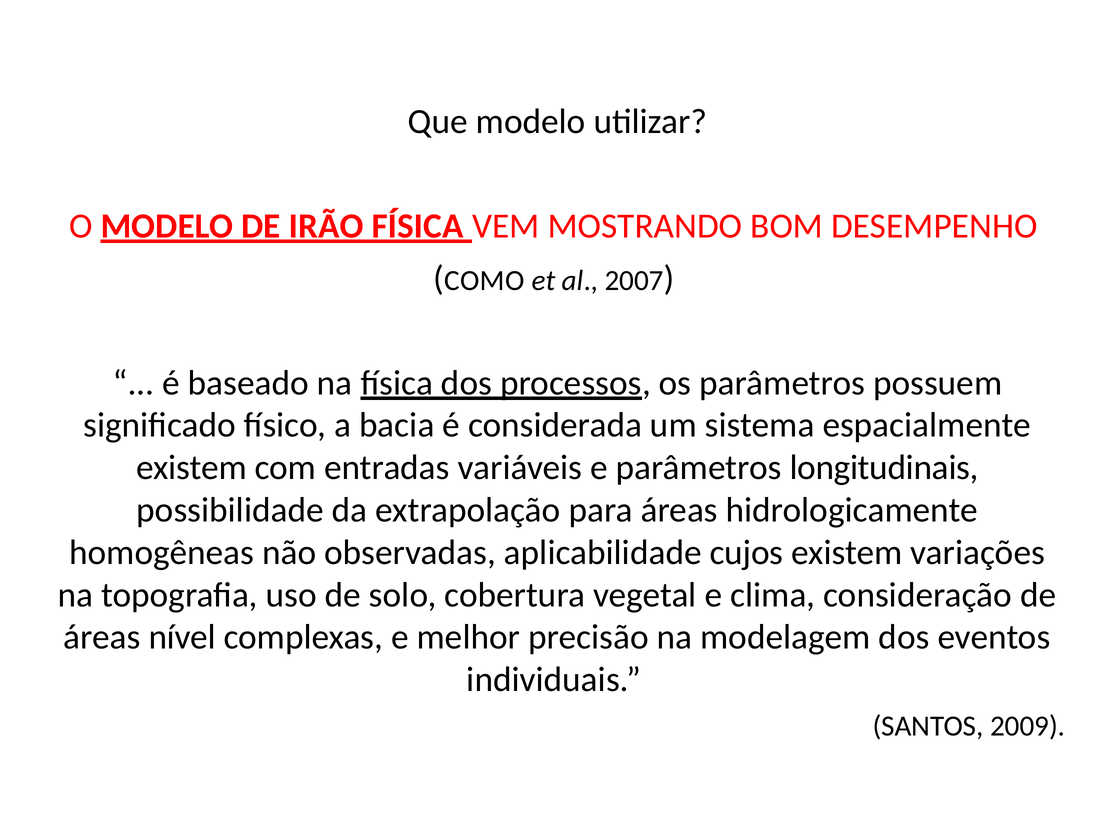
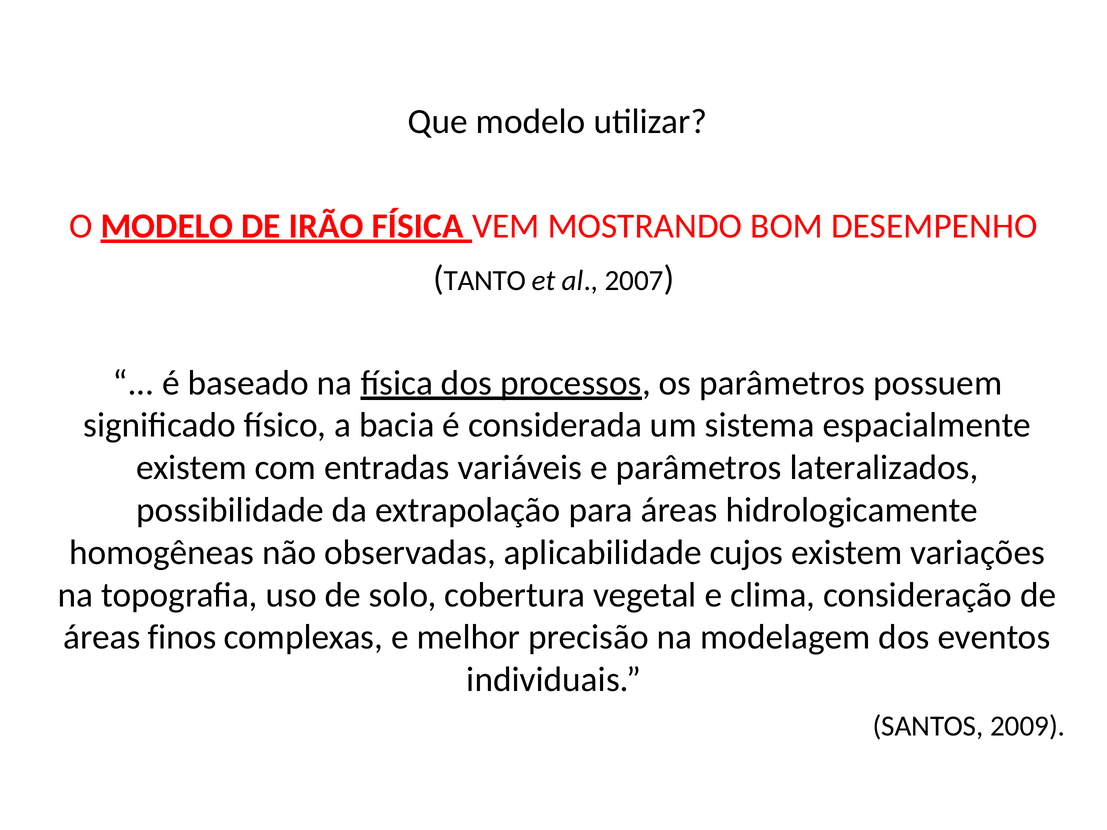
COMO: COMO -> TANTO
longitudinais: longitudinais -> lateralizados
nível: nível -> finos
